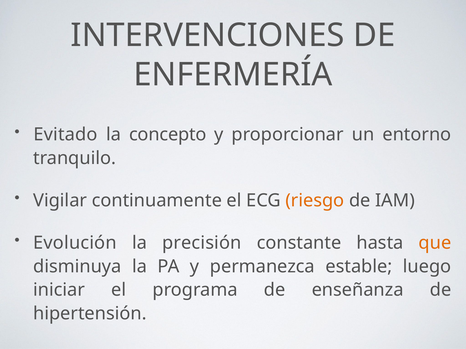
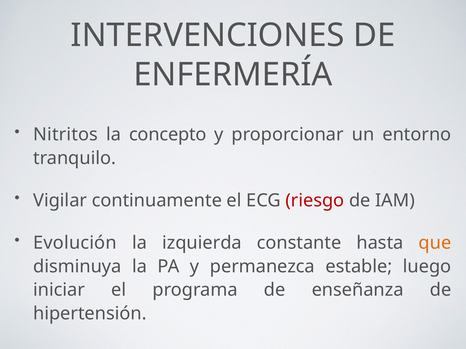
Evitado: Evitado -> Nitritos
riesgo colour: orange -> red
precisión: precisión -> izquierda
